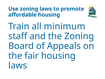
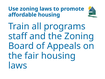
minimum: minimum -> programs
